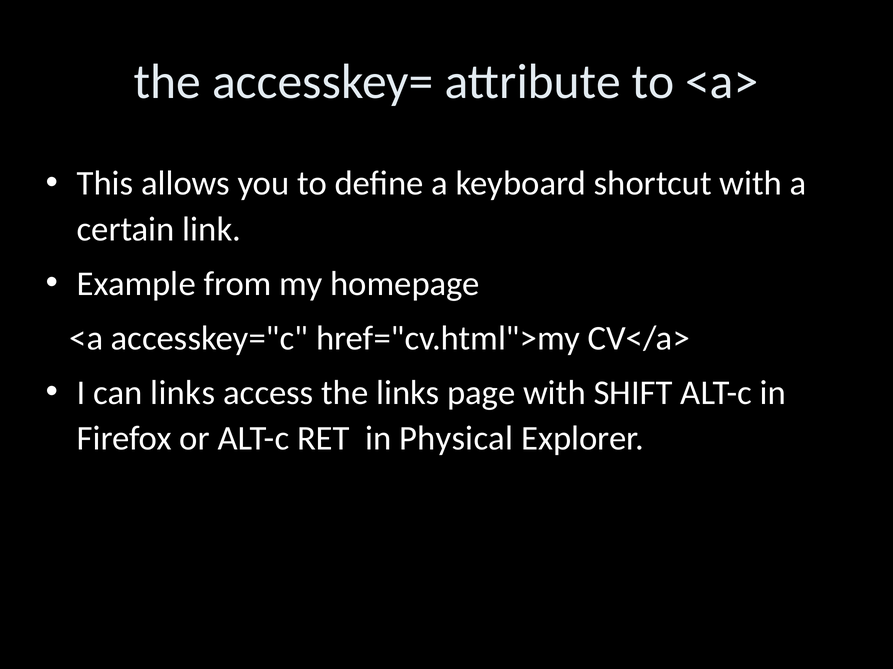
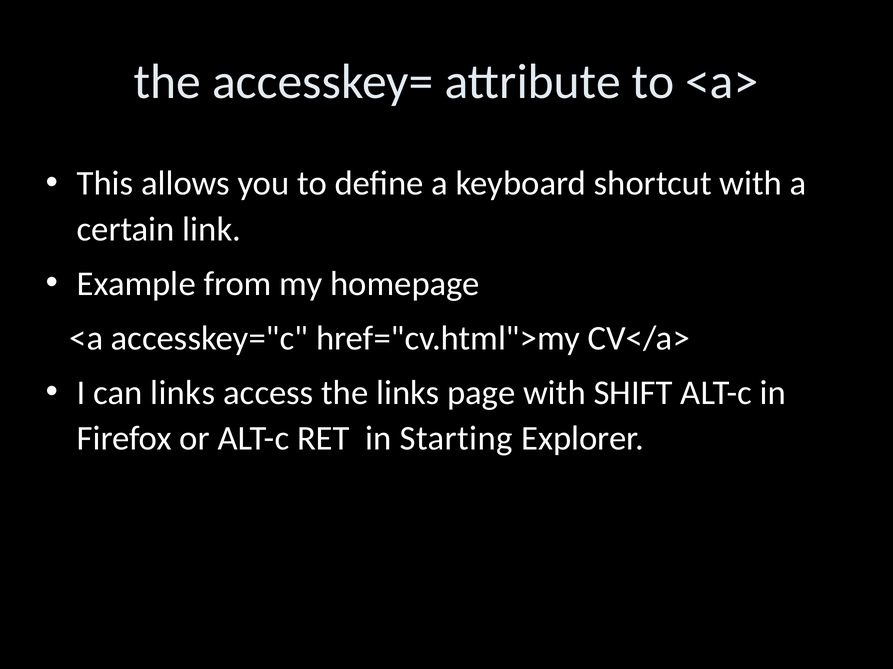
Physical: Physical -> Starting
